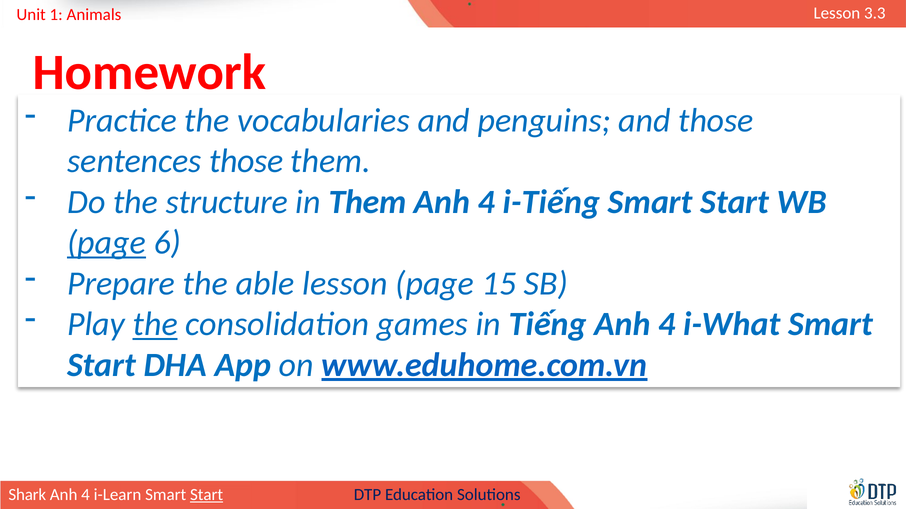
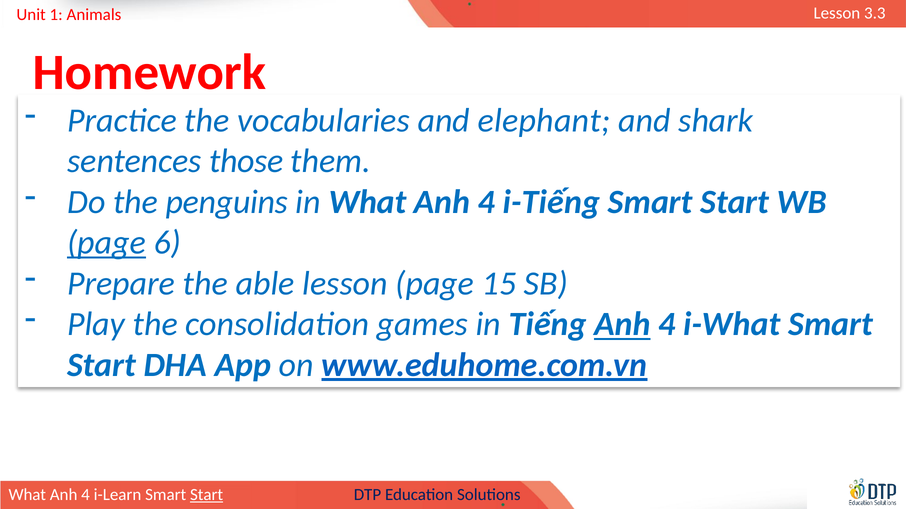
penguins: penguins -> elephant
and those: those -> shark
structure: structure -> penguins
in Them: Them -> What
the at (155, 325) underline: present -> none
Anh at (622, 325) underline: none -> present
Shark at (27, 495): Shark -> What
